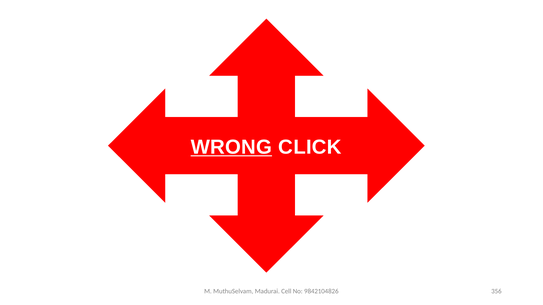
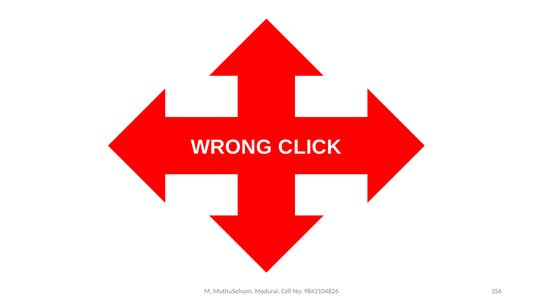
WRONG underline: present -> none
